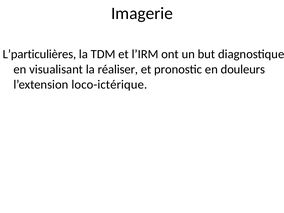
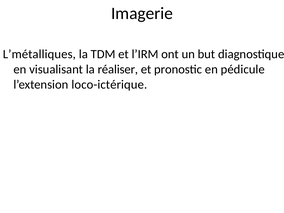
L’particulières: L’particulières -> L’métalliques
douleurs: douleurs -> pédicule
